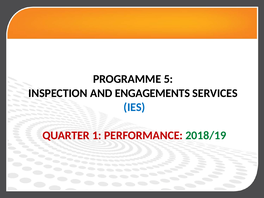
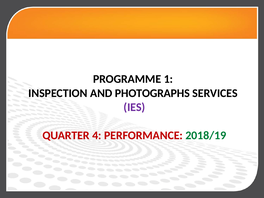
5: 5 -> 1
ENGAGEMENTS: ENGAGEMENTS -> PHOTOGRAPHS
IES colour: blue -> purple
1: 1 -> 4
